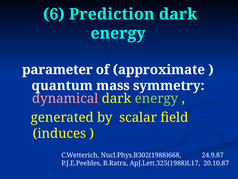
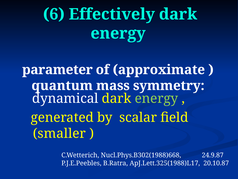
Prediction: Prediction -> Effectively
dynamical colour: pink -> white
induces: induces -> smaller
